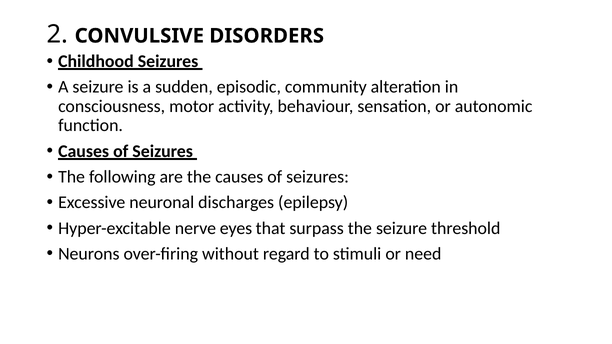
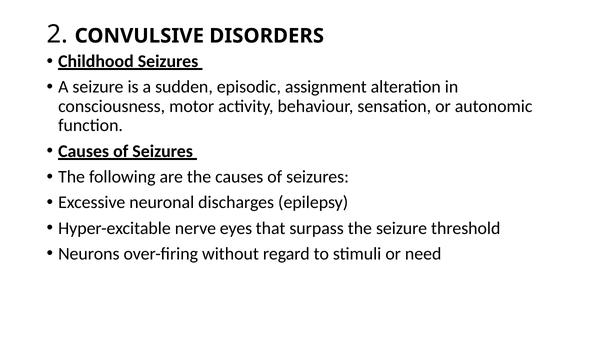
community: community -> assignment
